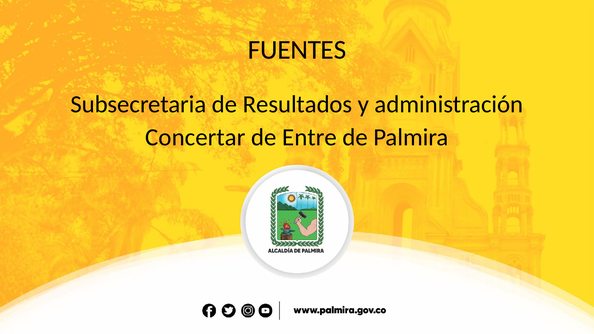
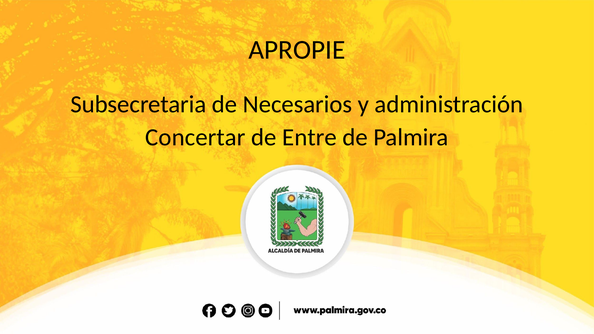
FUENTES: FUENTES -> APROPIE
Resultados: Resultados -> Necesarios
